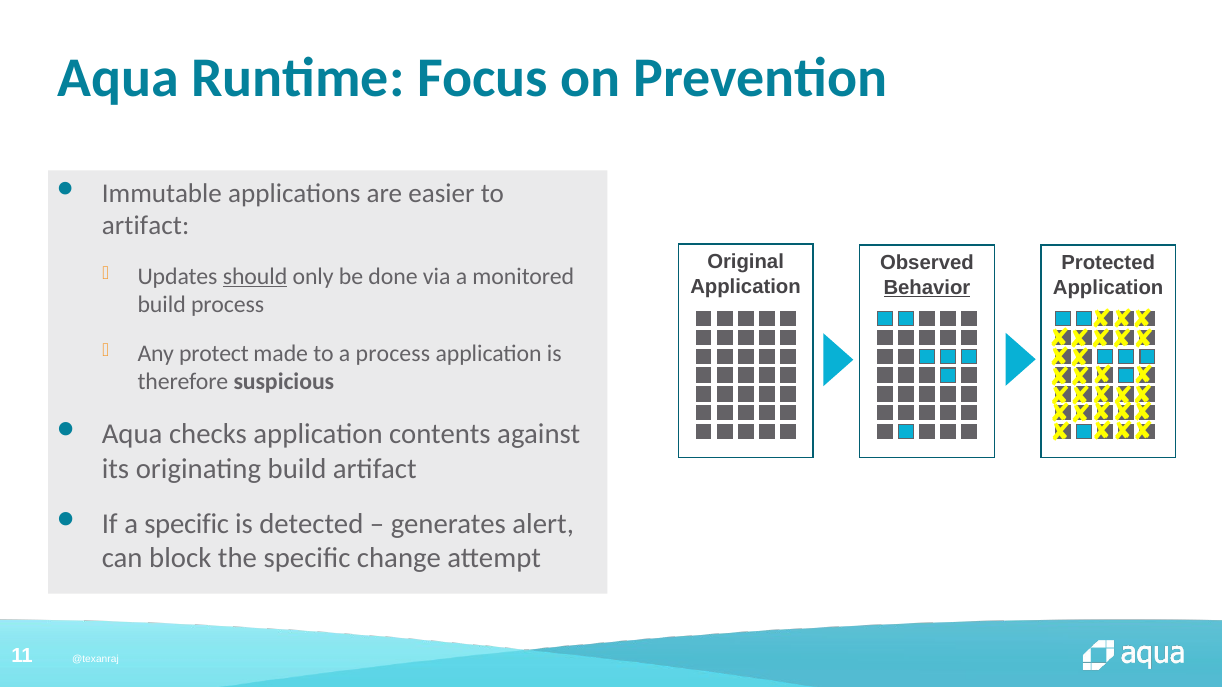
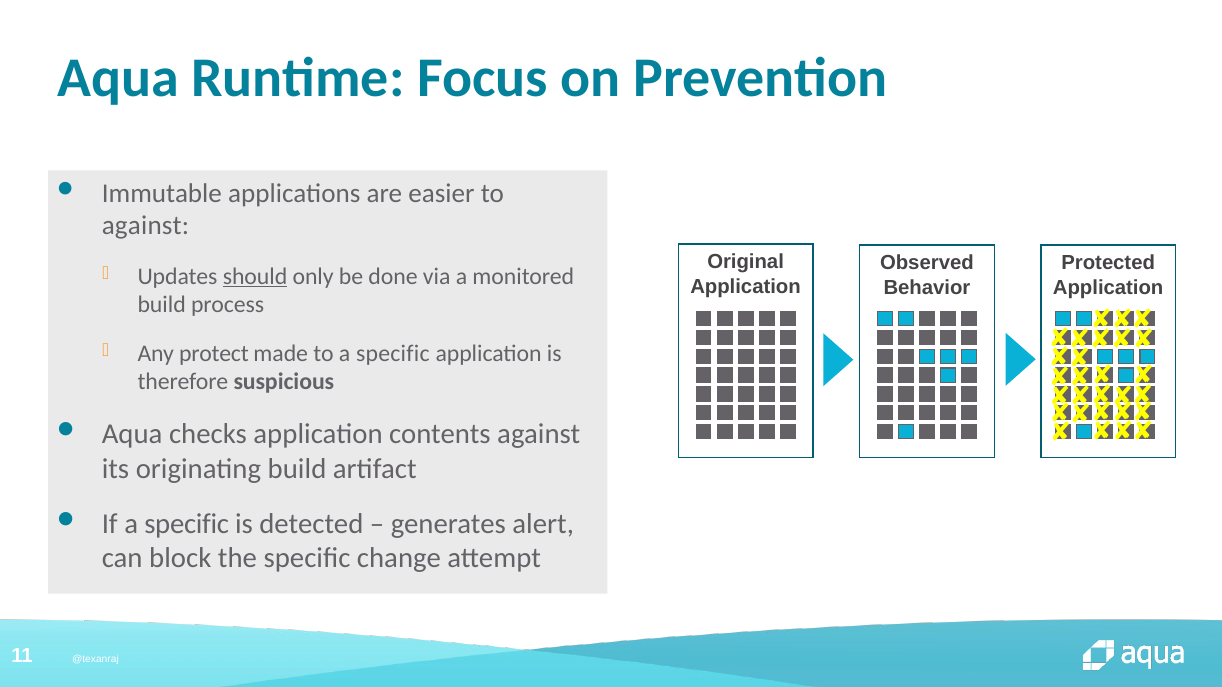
artifact at (146, 226): artifact -> against
Behavior underline: present -> none
to a process: process -> specific
